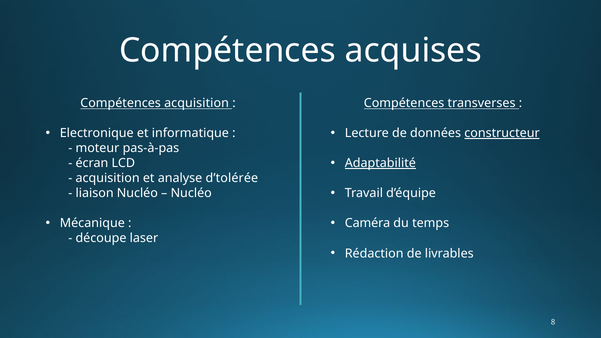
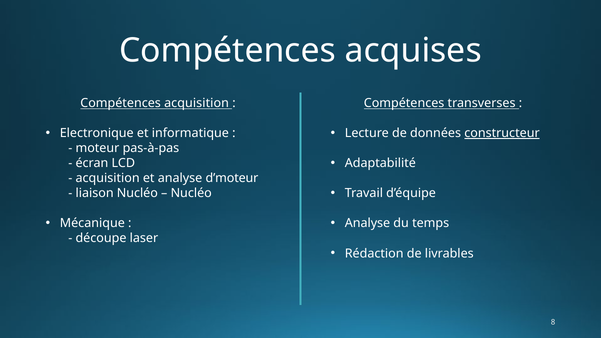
Adaptabilité underline: present -> none
d’tolérée: d’tolérée -> d’moteur
Caméra at (368, 223): Caméra -> Analyse
